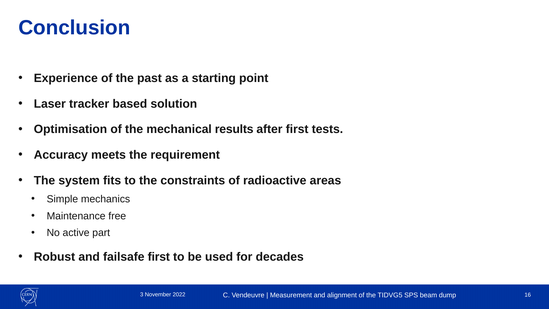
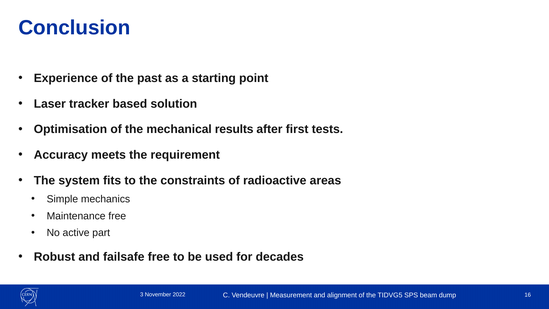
failsafe first: first -> free
